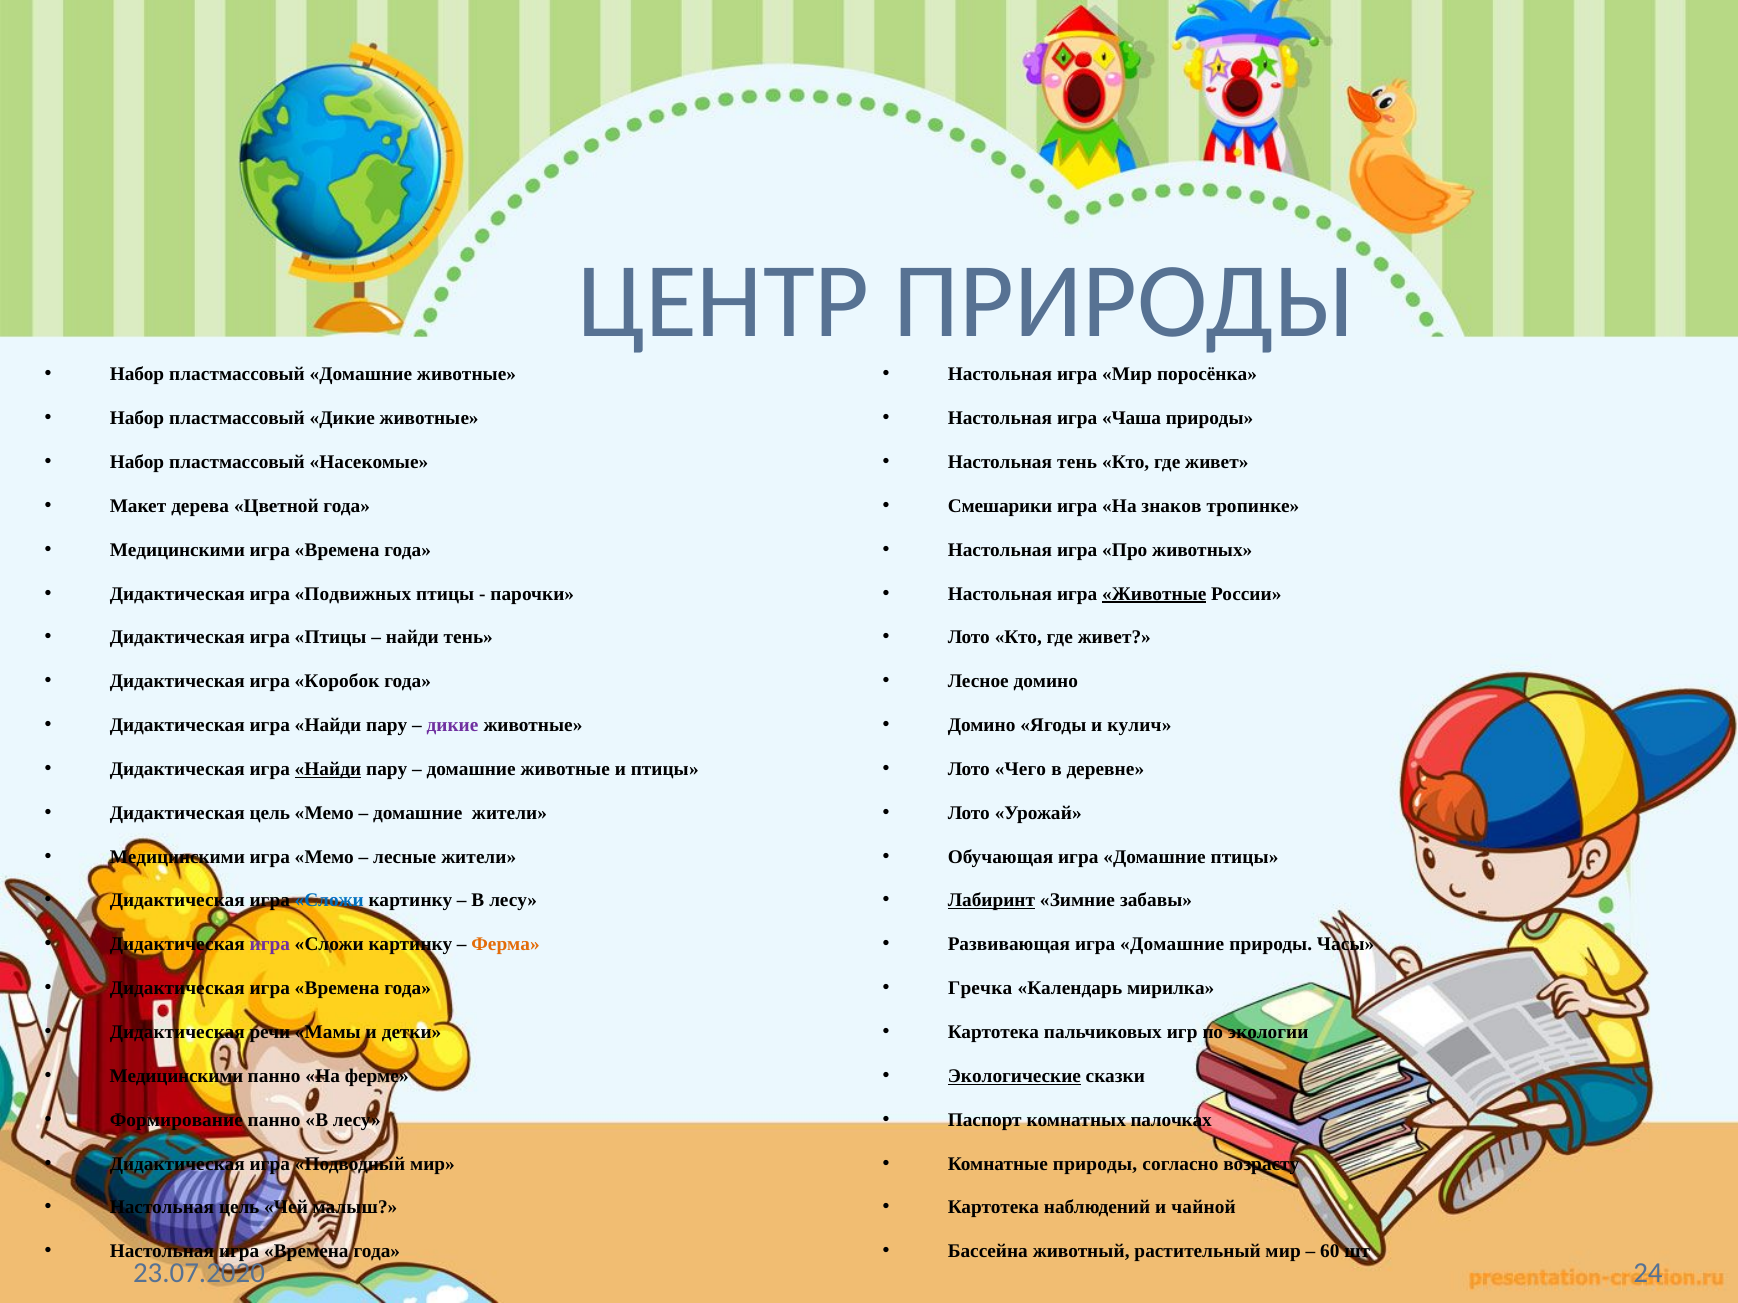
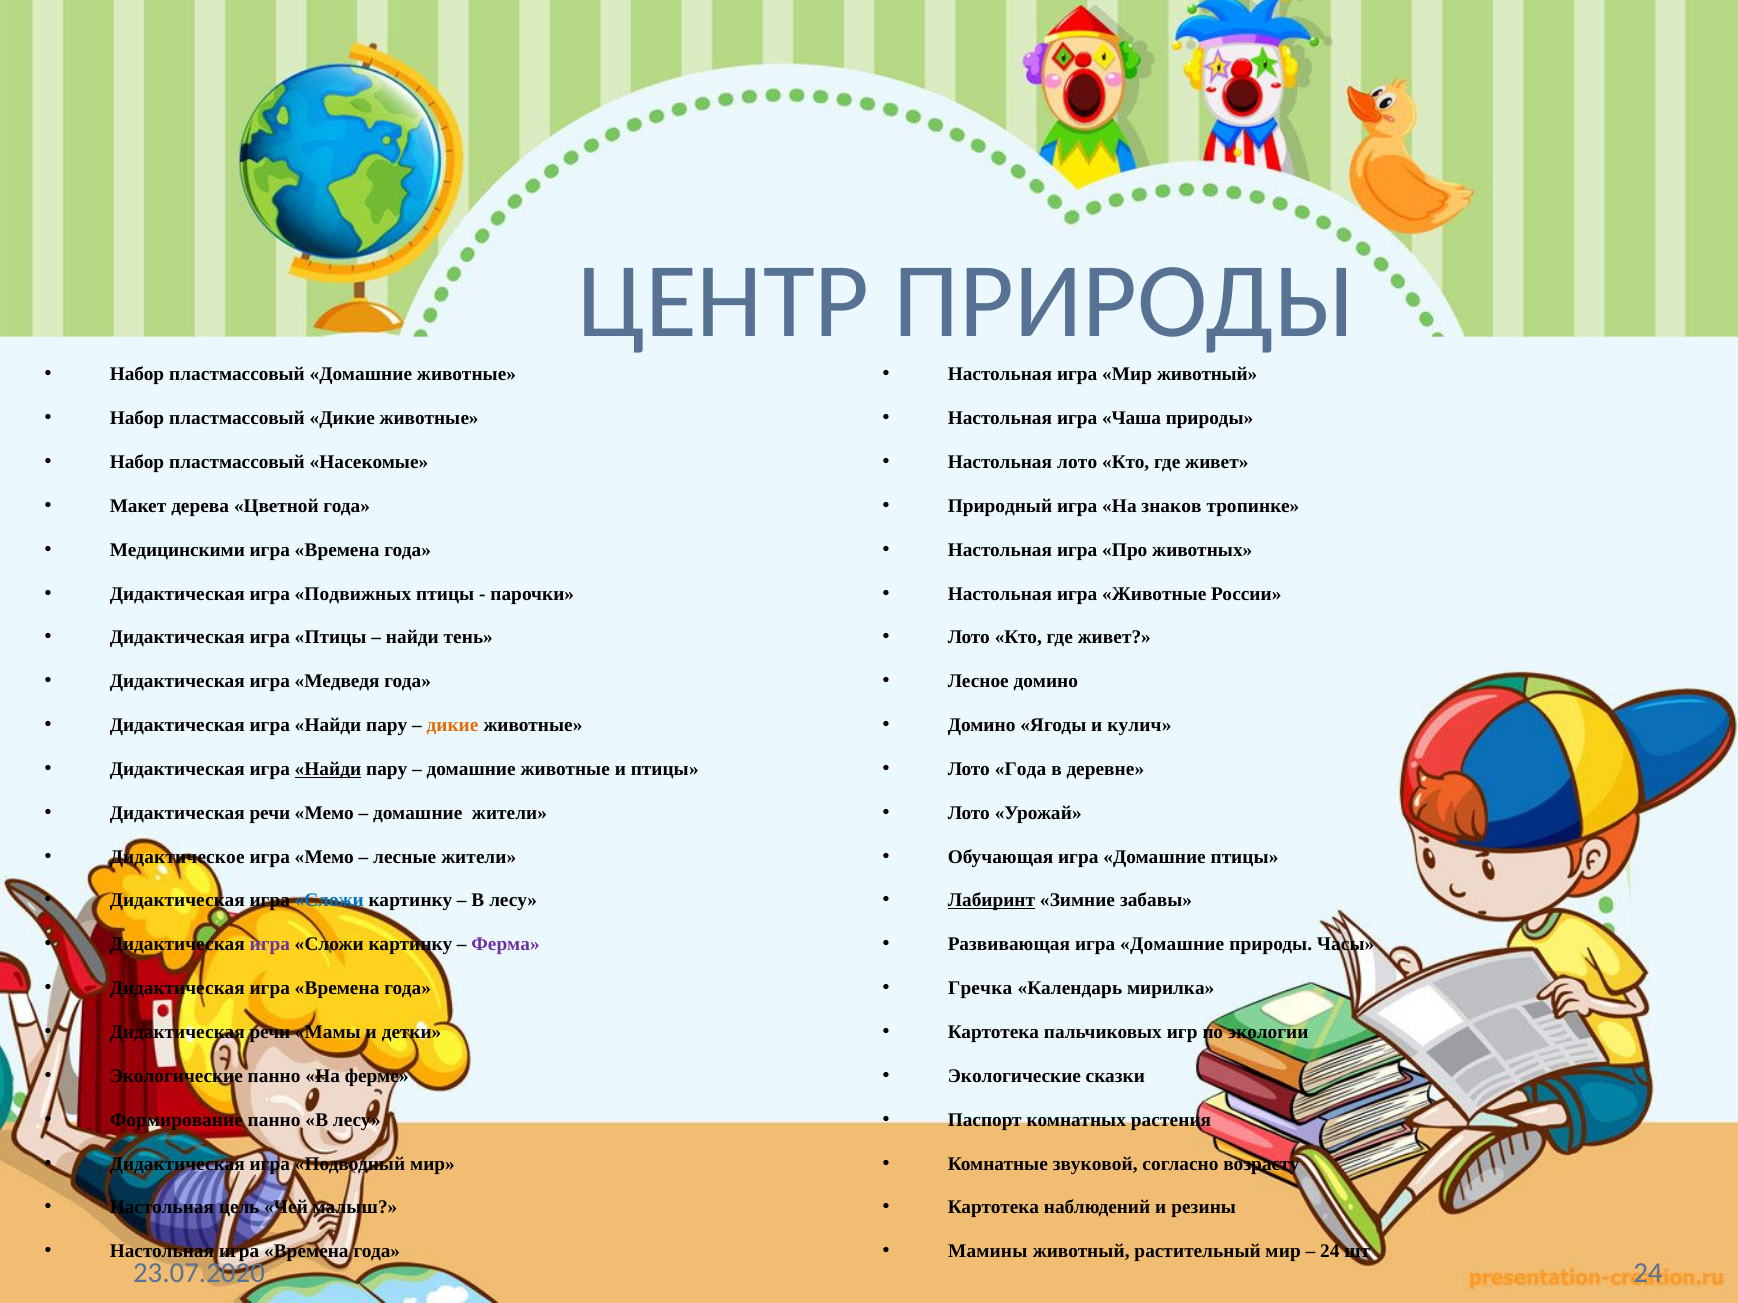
Мир поросёнка: поросёнка -> животный
Настольная тень: тень -> лото
Смешарики: Смешарики -> Природный
Животные at (1154, 594) underline: present -> none
Коробок: Коробок -> Медведя
дикие at (453, 726) colour: purple -> orange
Лото Чего: Чего -> Года
цель at (270, 813): цель -> речи
Медицинскими at (177, 857): Медицинскими -> Дидактическое
Ферма colour: orange -> purple
Медицинскими at (176, 1076): Медицинскими -> Экологические
Экологические at (1014, 1076) underline: present -> none
палочках: палочках -> растения
Комнатные природы: природы -> звуковой
чайной: чайной -> резины
Бассейна: Бассейна -> Мамины
60 at (1330, 1252): 60 -> 24
